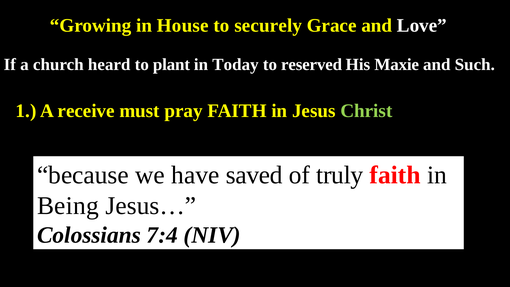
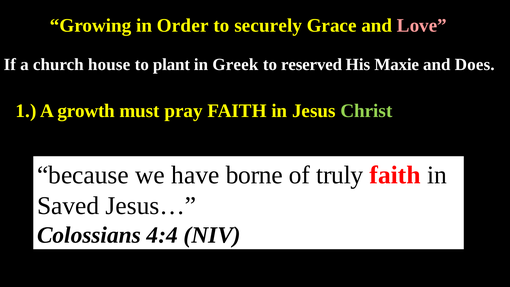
House: House -> Order
Love colour: white -> pink
heard: heard -> house
Today: Today -> Greek
Such: Such -> Does
receive: receive -> growth
saved: saved -> borne
Being: Being -> Saved
7:4: 7:4 -> 4:4
